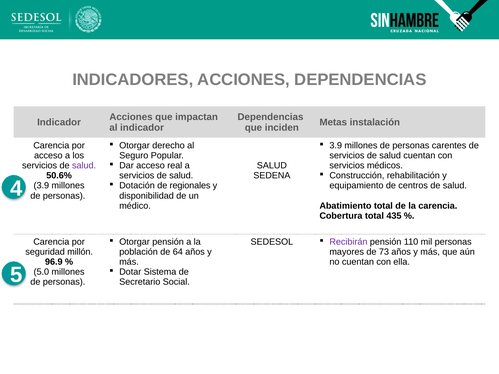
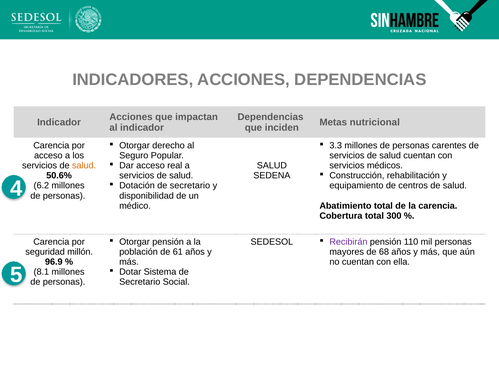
instalación: instalación -> nutricional
3.9 at (336, 146): 3.9 -> 3.3
salud at (84, 166) colour: purple -> orange
Dotación de regionales: regionales -> secretario
3.9 at (41, 186): 3.9 -> 6.2
435: 435 -> 300
64: 64 -> 61
73: 73 -> 68
5.0: 5.0 -> 8.1
